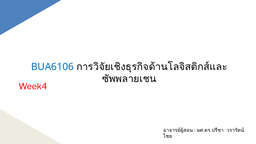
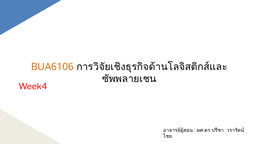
BUA6106 colour: blue -> orange
